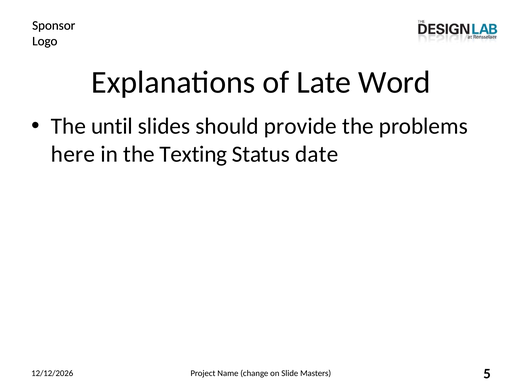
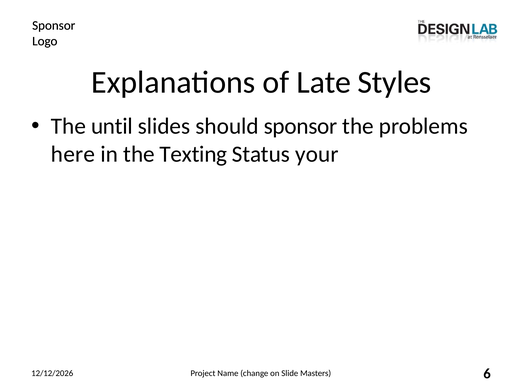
Word: Word -> Styles
should provide: provide -> sponsor
date: date -> your
5: 5 -> 6
